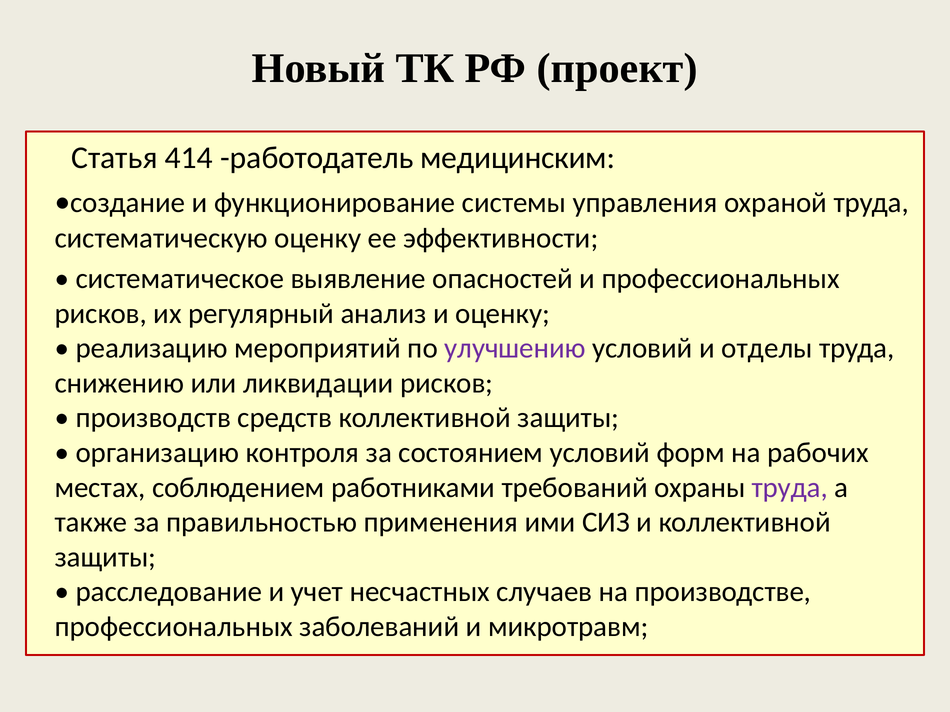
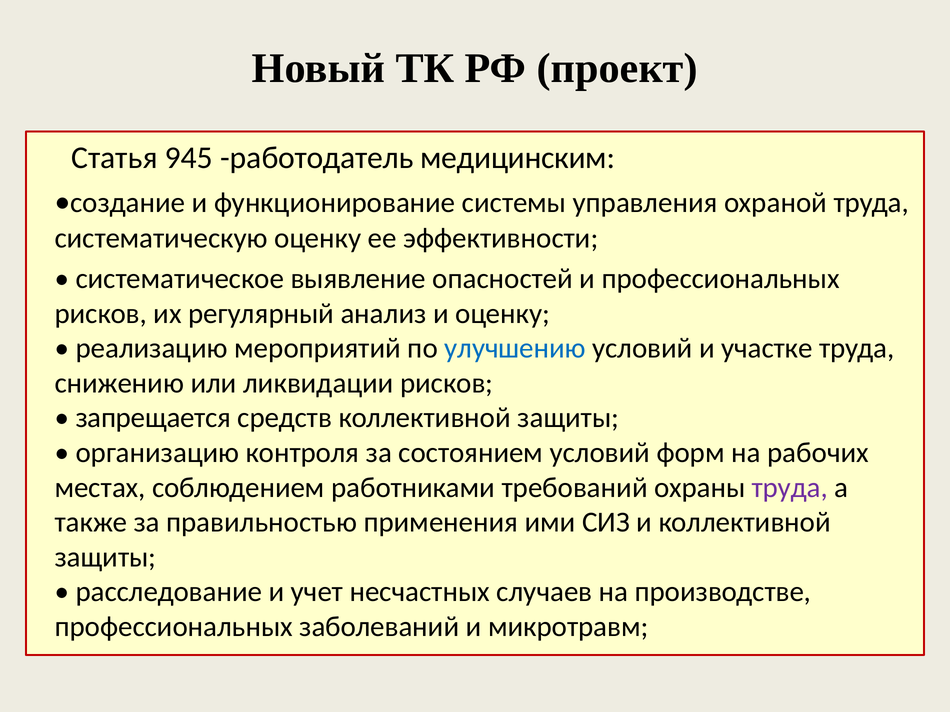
414: 414 -> 945
улучшению colour: purple -> blue
отделы: отделы -> участке
производств: производств -> запрещается
